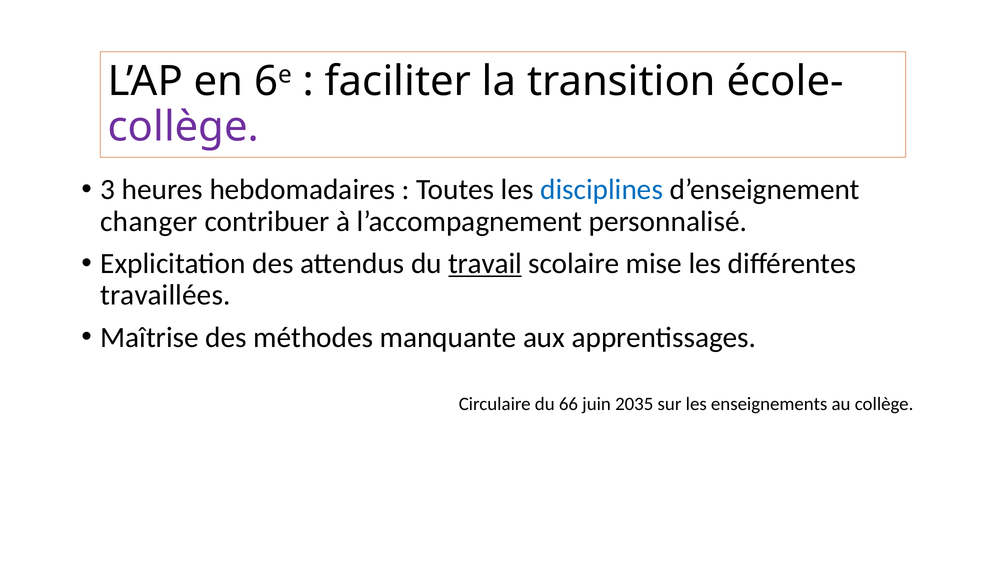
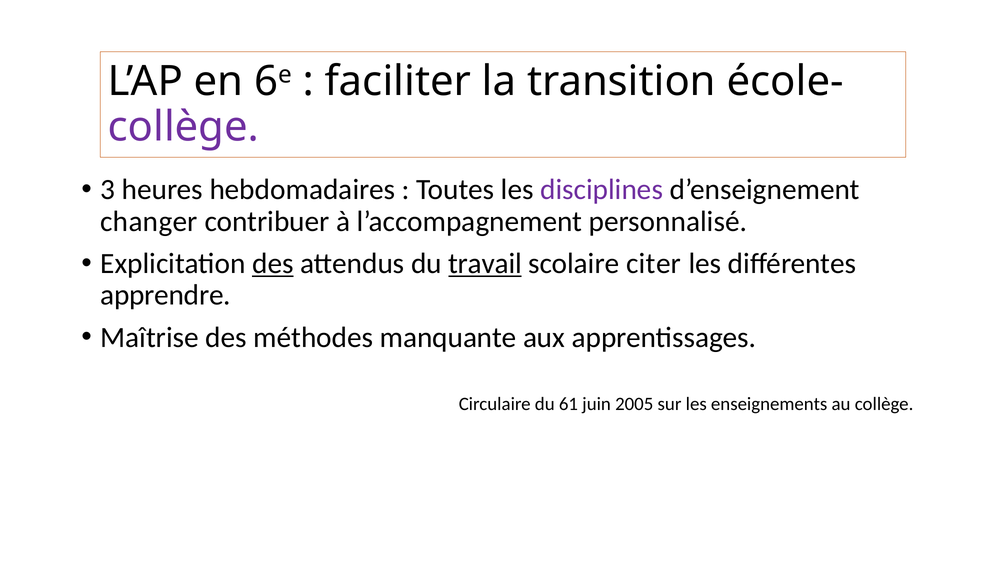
disciplines colour: blue -> purple
des at (273, 263) underline: none -> present
mise: mise -> citer
travaillées: travaillées -> apprendre
66: 66 -> 61
2035: 2035 -> 2005
